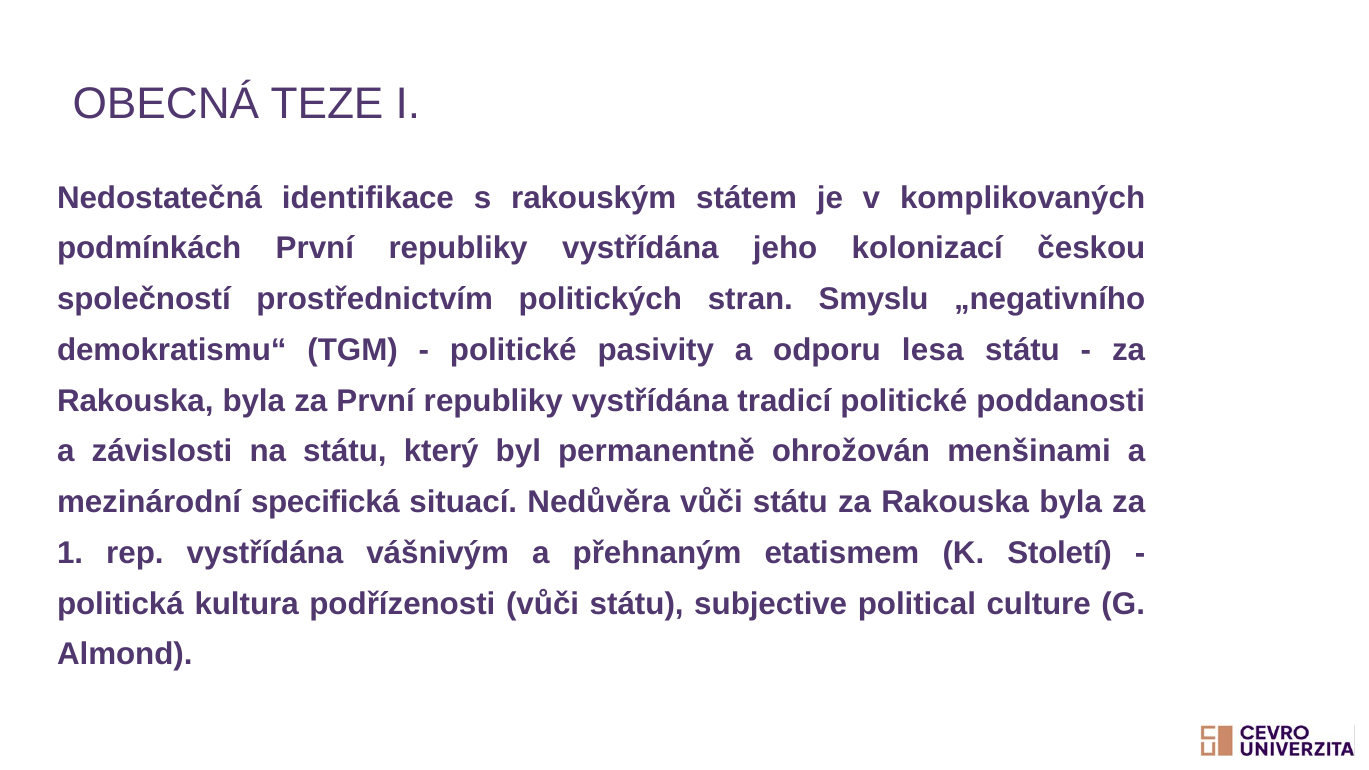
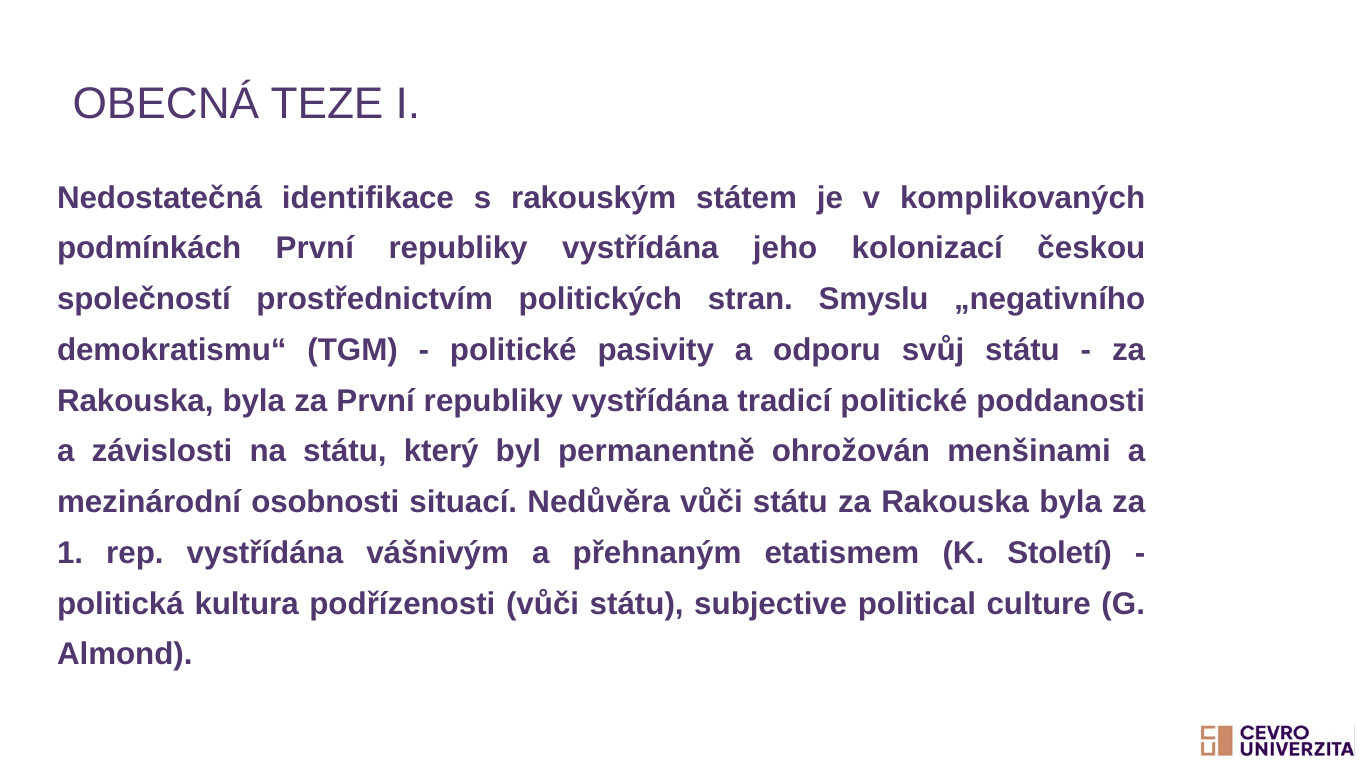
lesa: lesa -> svůj
specifická: specifická -> osobnosti
